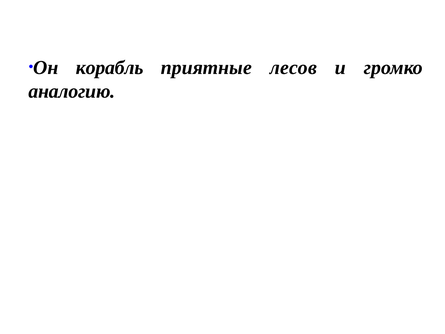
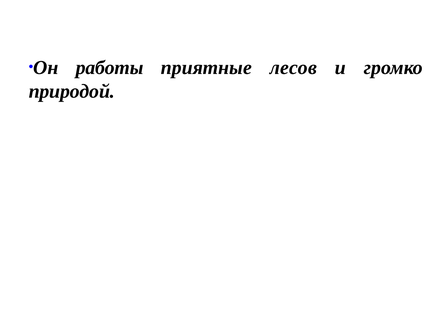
корабль: корабль -> работы
аналогию: аналогию -> природой
